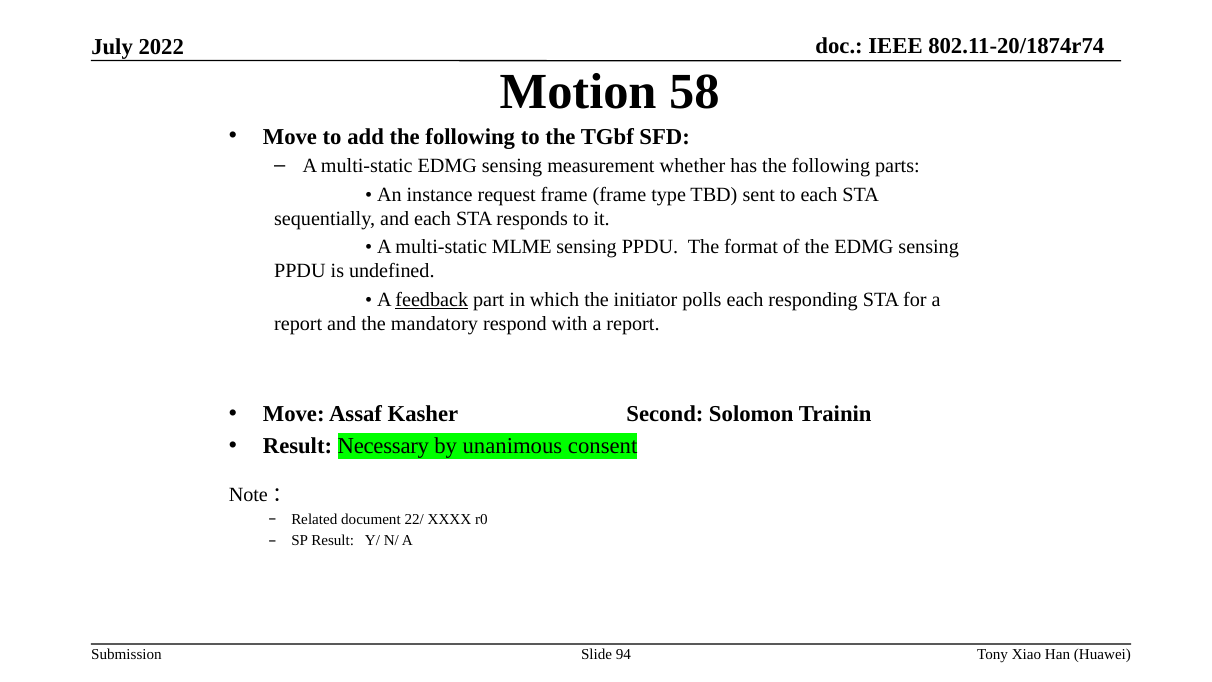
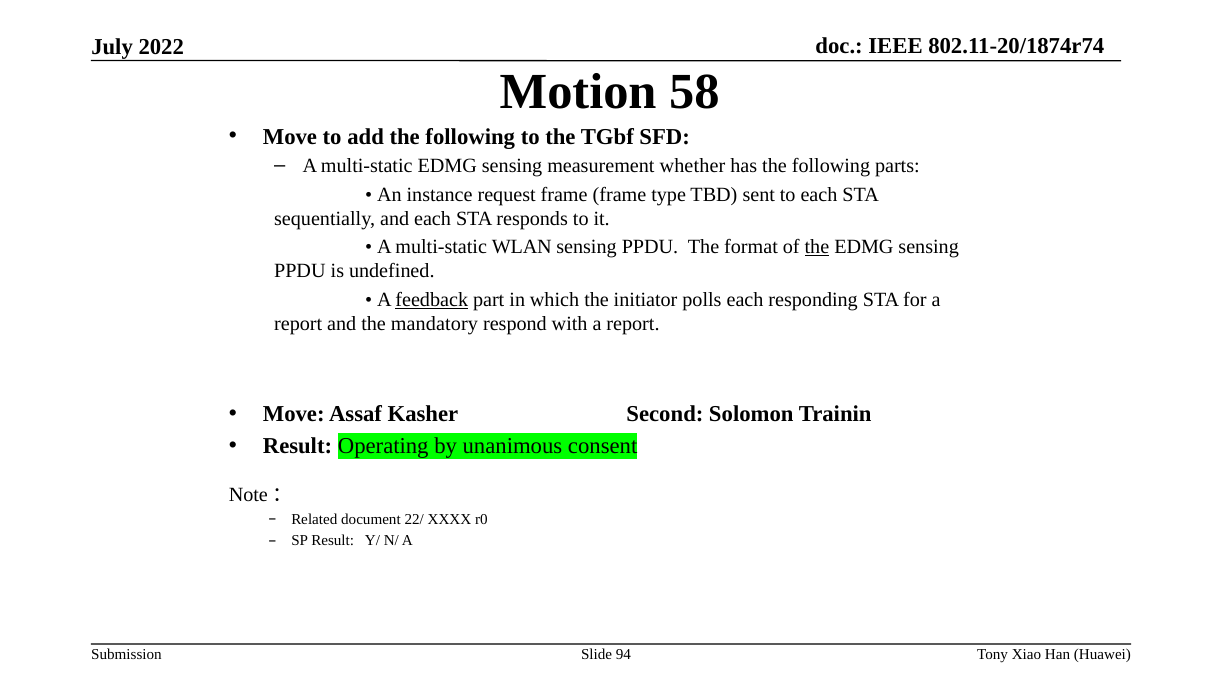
MLME: MLME -> WLAN
the at (817, 247) underline: none -> present
Necessary: Necessary -> Operating
